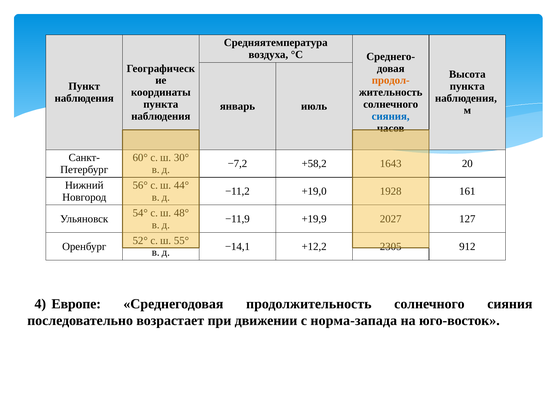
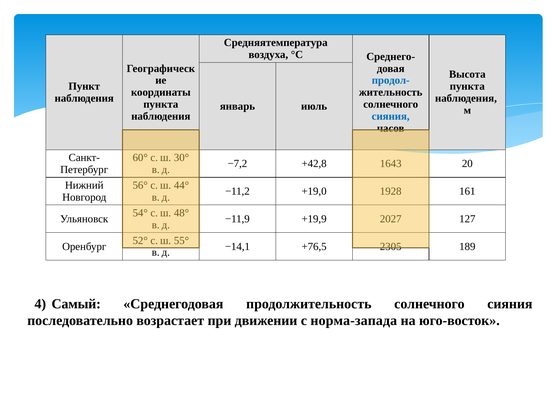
продол- colour: orange -> blue
+58,2: +58,2 -> +42,8
+12,2: +12,2 -> +76,5
912: 912 -> 189
Европе: Европе -> Самый
